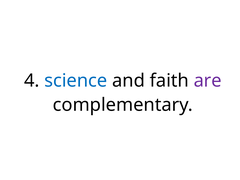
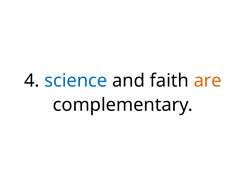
are colour: purple -> orange
